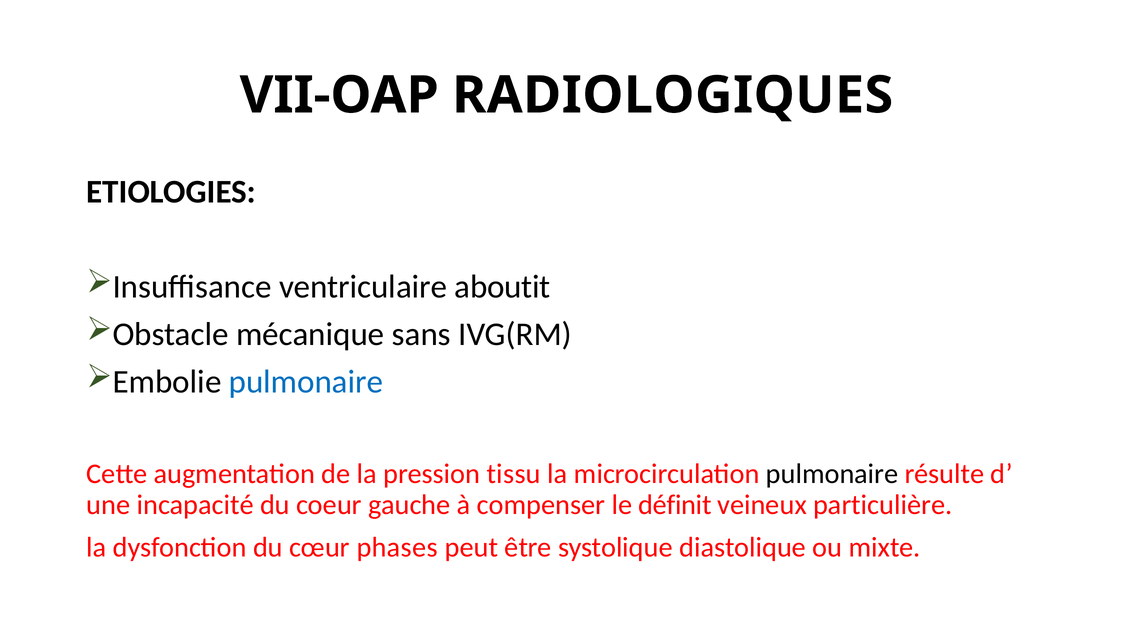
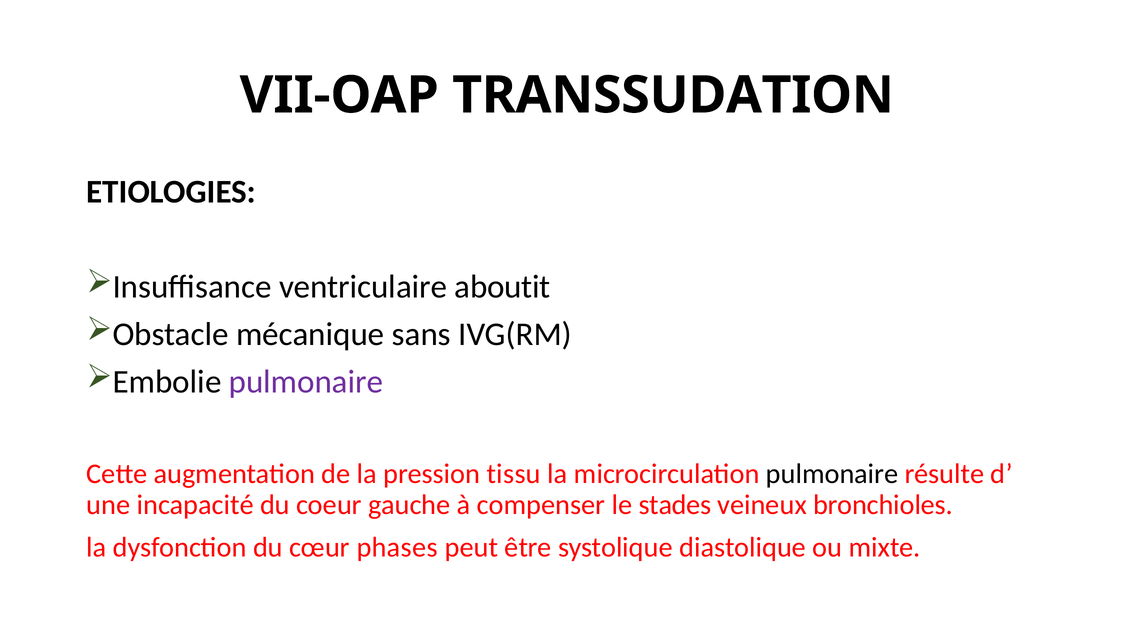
RADIOLOGIQUES: RADIOLOGIQUES -> TRANSSUDATION
pulmonaire at (306, 382) colour: blue -> purple
définit: définit -> stades
particulière: particulière -> bronchioles
